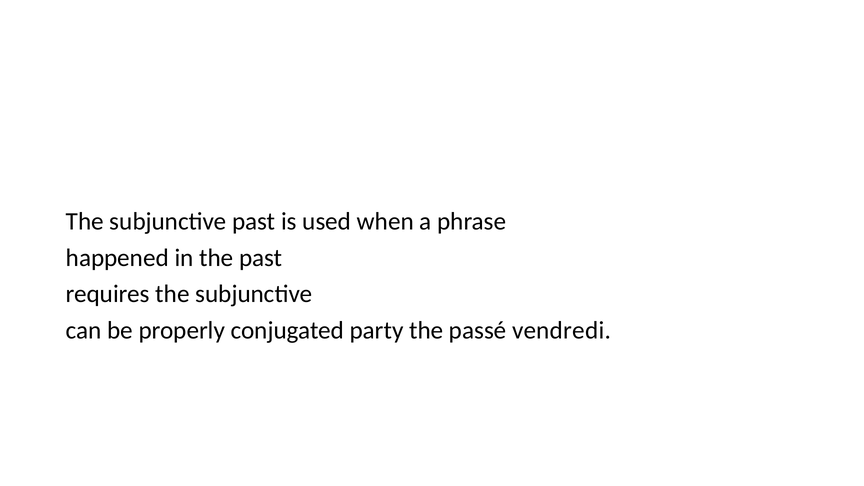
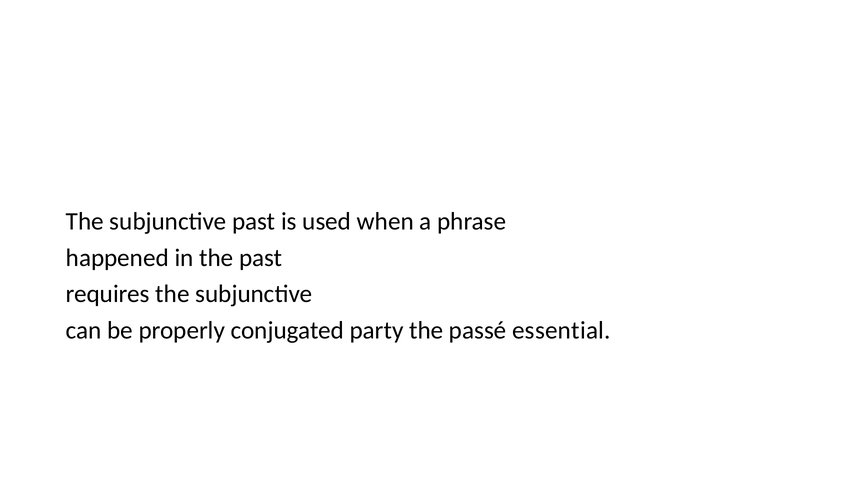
vendredi: vendredi -> essential
